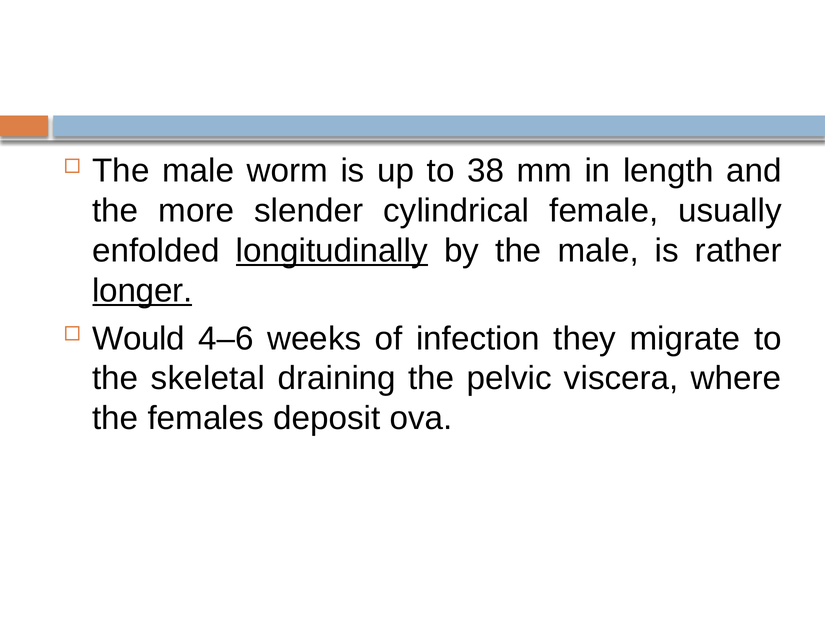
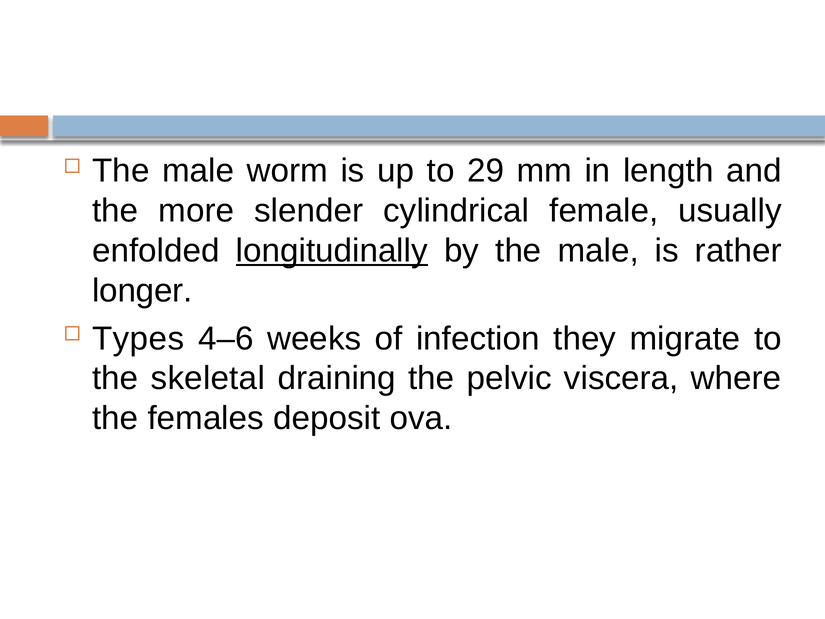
38: 38 -> 29
longer underline: present -> none
Would: Would -> Types
